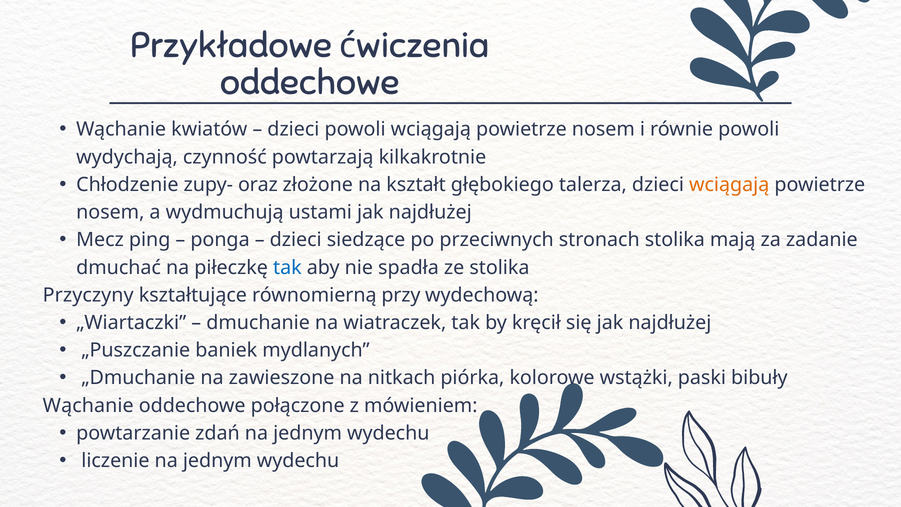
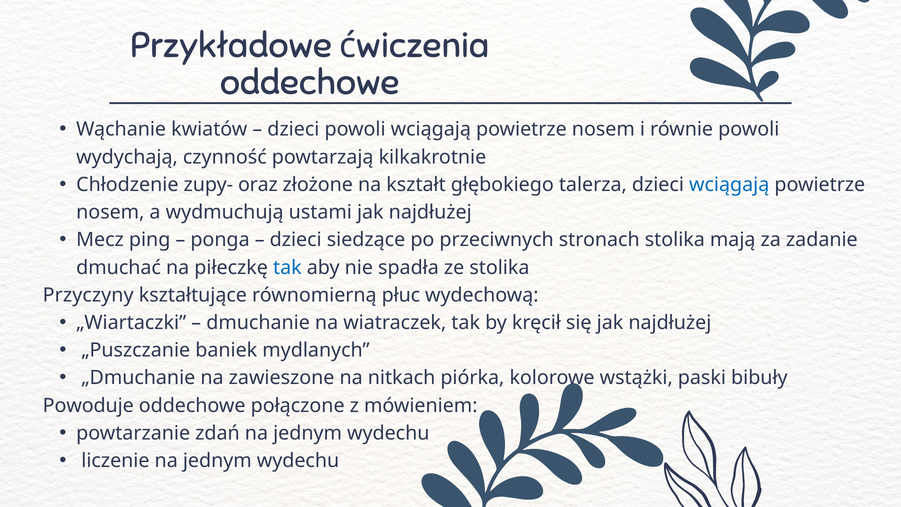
wciągają at (729, 185) colour: orange -> blue
przy: przy -> płuc
Wąchanie at (88, 405): Wąchanie -> Powoduje
